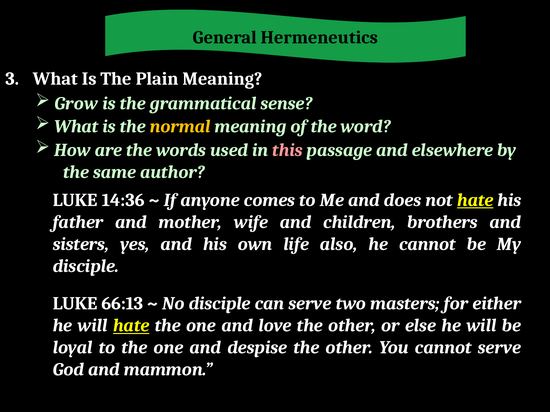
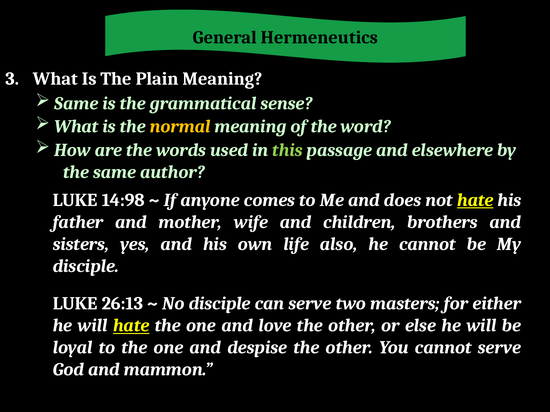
Grow at (76, 103): Grow -> Same
this colour: pink -> light green
14:36: 14:36 -> 14:98
66:13: 66:13 -> 26:13
